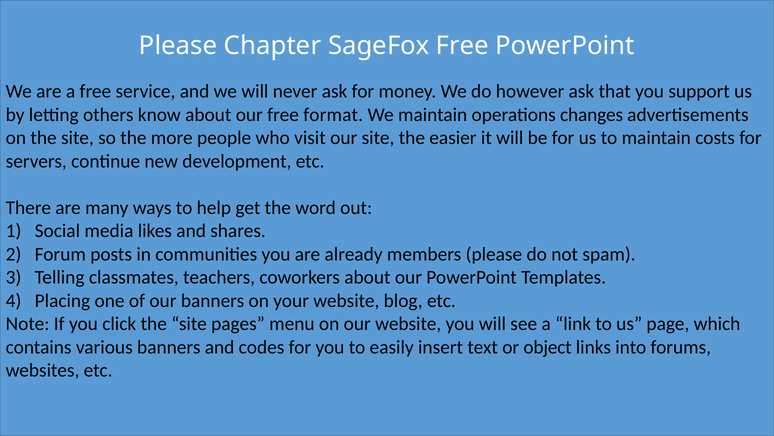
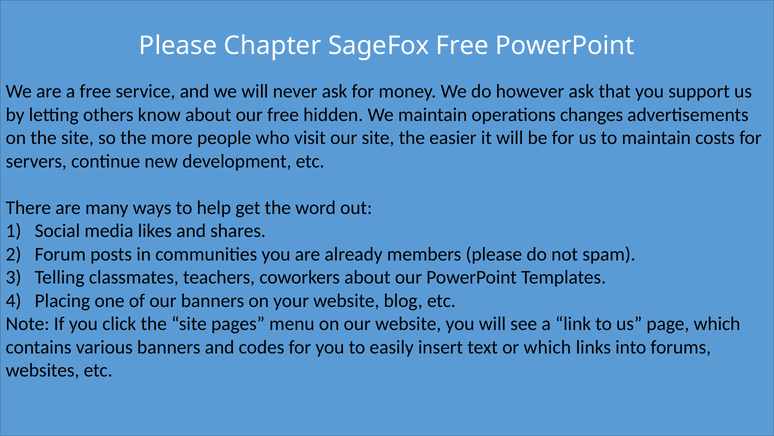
format: format -> hidden
or object: object -> which
